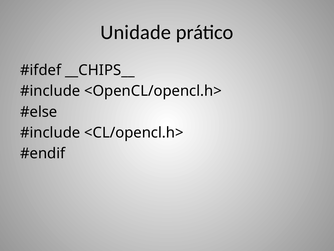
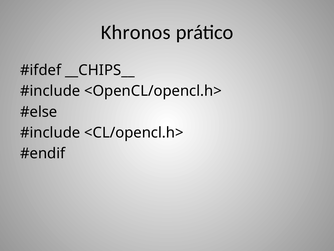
Unidade: Unidade -> Khronos
